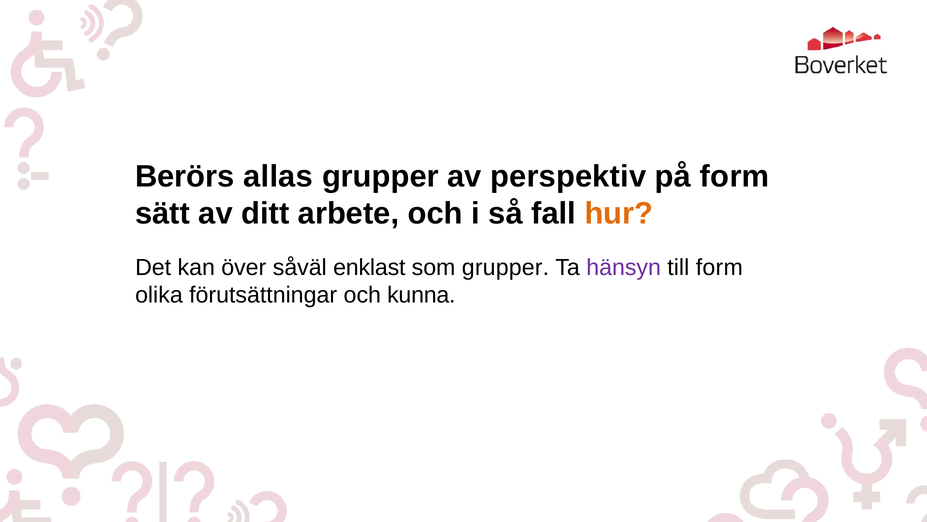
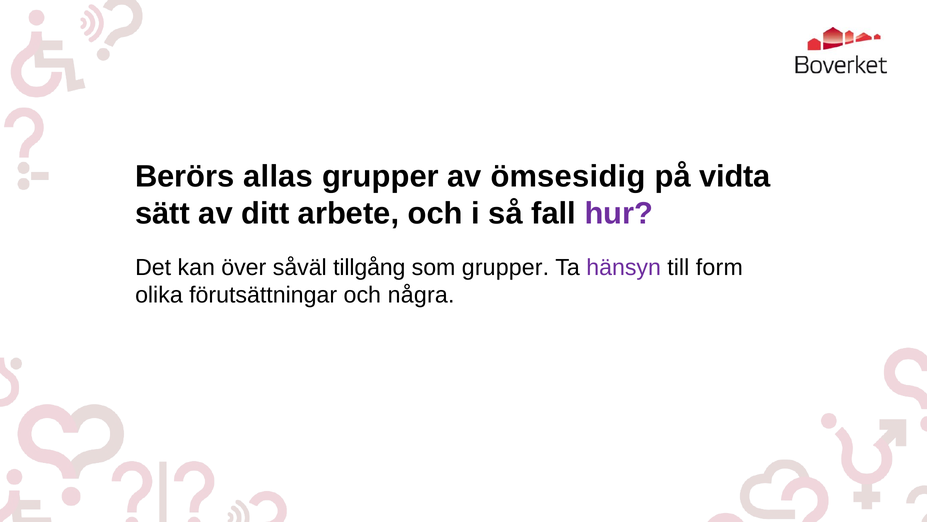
perspektiv: perspektiv -> ömsesidig
på form: form -> vidta
hur colour: orange -> purple
enklast: enklast -> tillgång
kunna: kunna -> några
